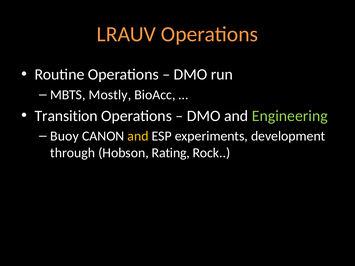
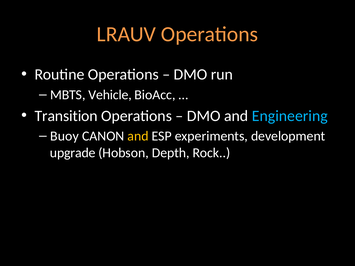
Mostly: Mostly -> Vehicle
Engineering colour: light green -> light blue
through: through -> upgrade
Rating: Rating -> Depth
